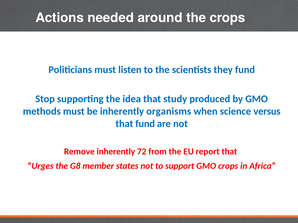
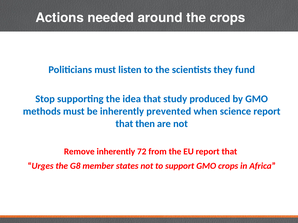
organisms: organisms -> prevented
science versus: versus -> report
that fund: fund -> then
